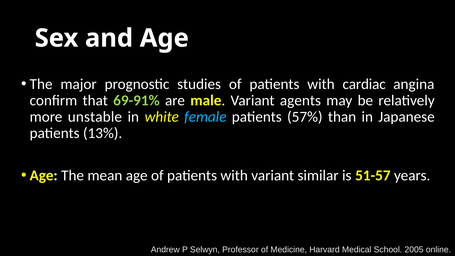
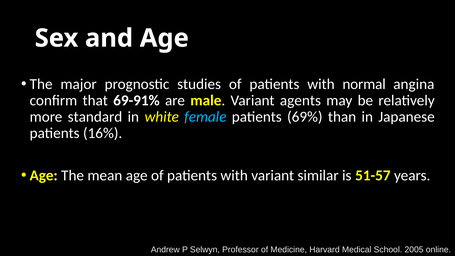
cardiac: cardiac -> normal
69-91% colour: light green -> white
unstable: unstable -> standard
57%: 57% -> 69%
13%: 13% -> 16%
